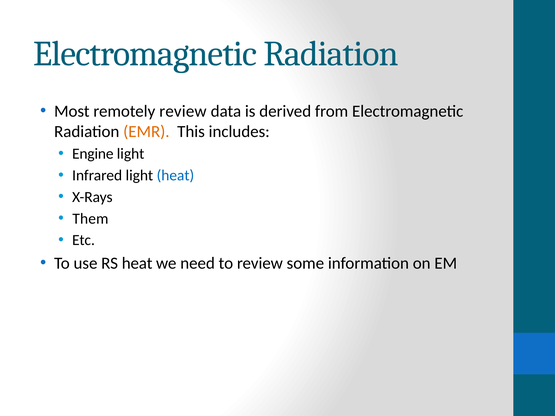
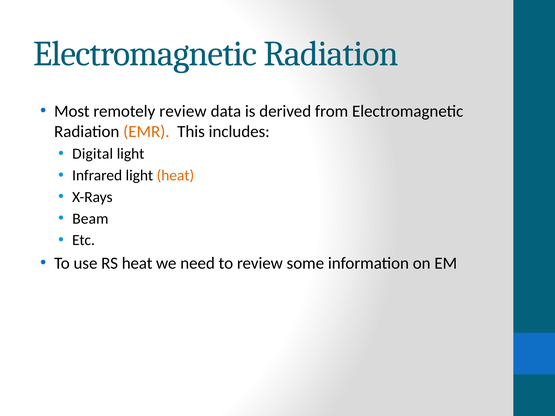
Engine: Engine -> Digital
heat at (175, 176) colour: blue -> orange
Them: Them -> Beam
